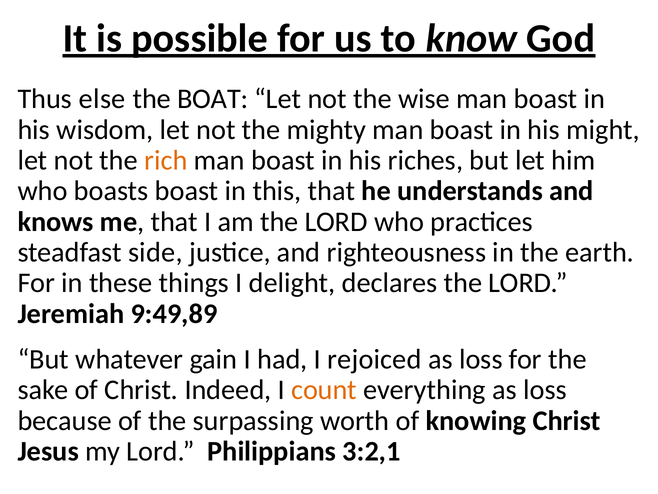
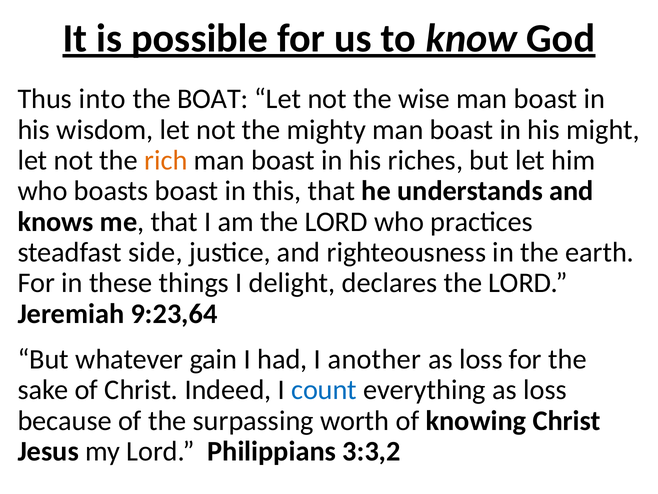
else: else -> into
9:49,89: 9:49,89 -> 9:23,64
rejoiced: rejoiced -> another
count colour: orange -> blue
3:2,1: 3:2,1 -> 3:3,2
